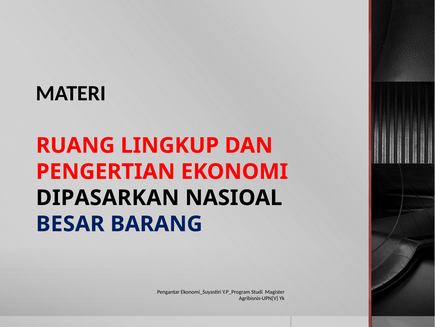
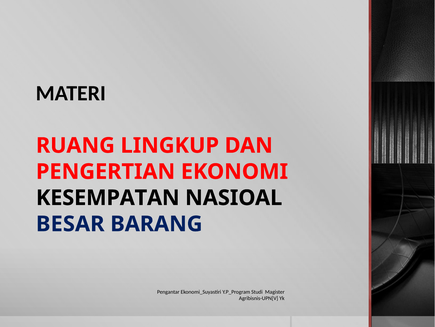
DIPASARKAN: DIPASARKAN -> KESEMPATAN
